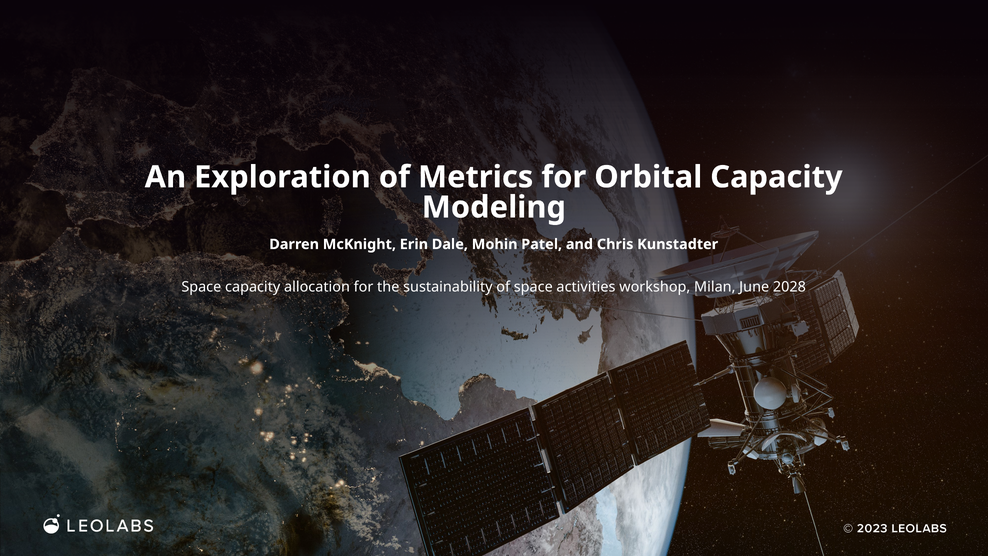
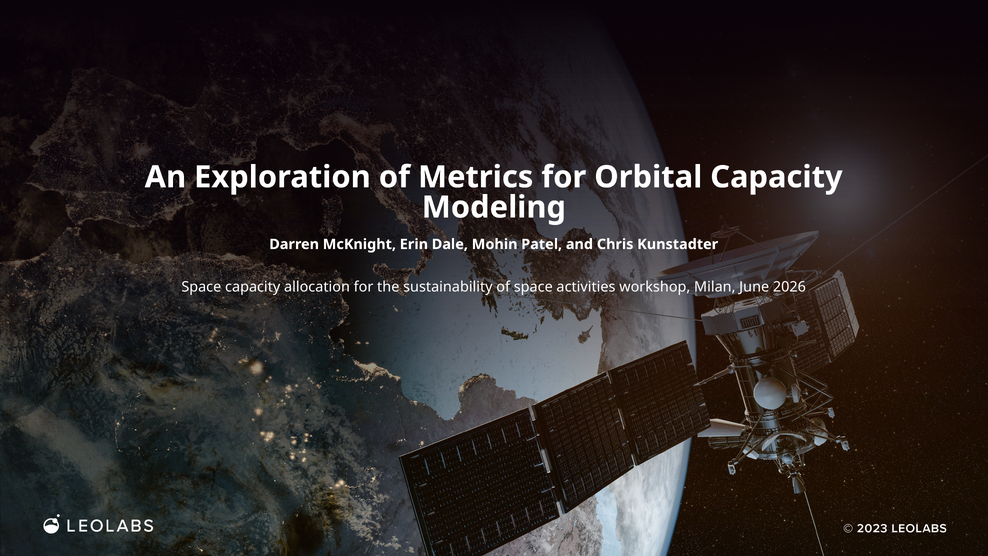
2028: 2028 -> 2026
